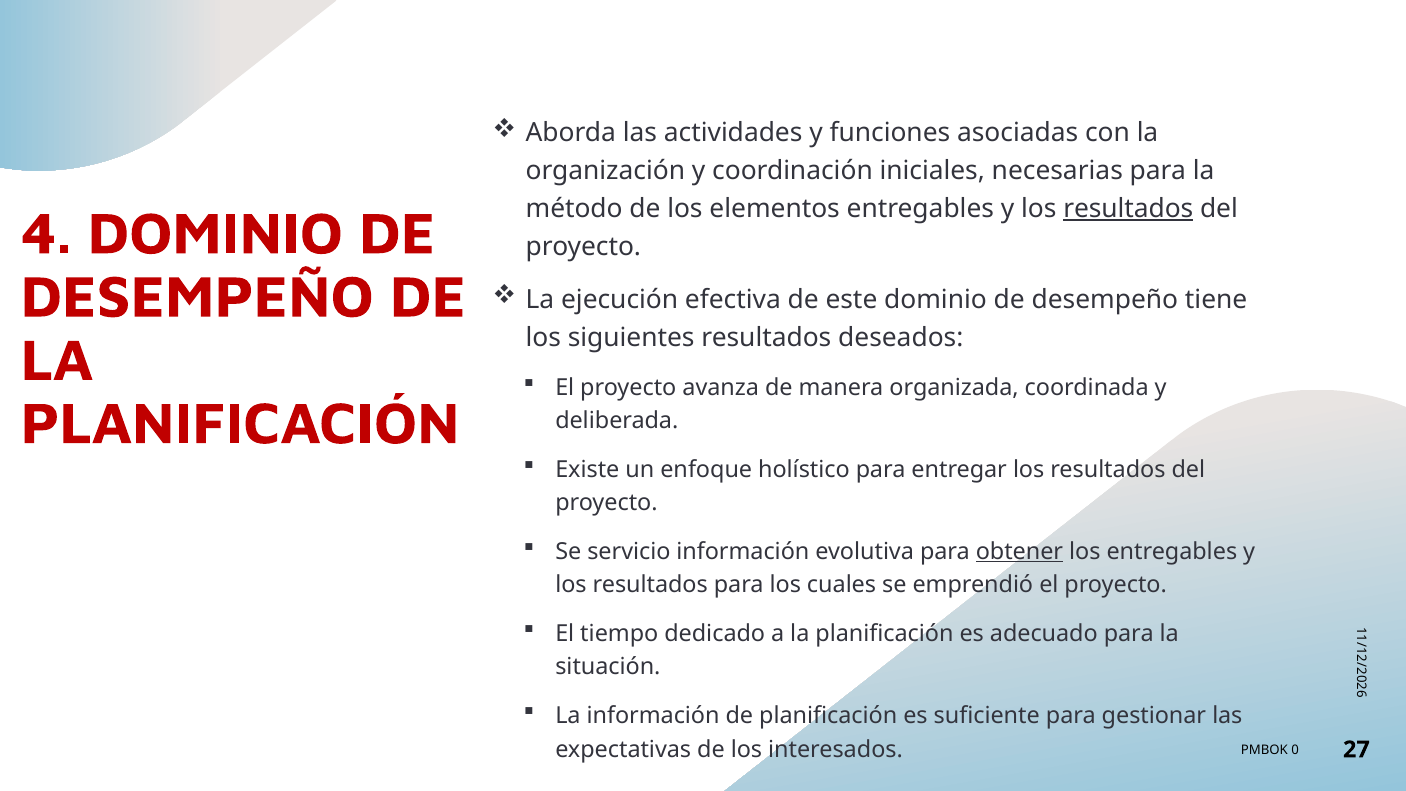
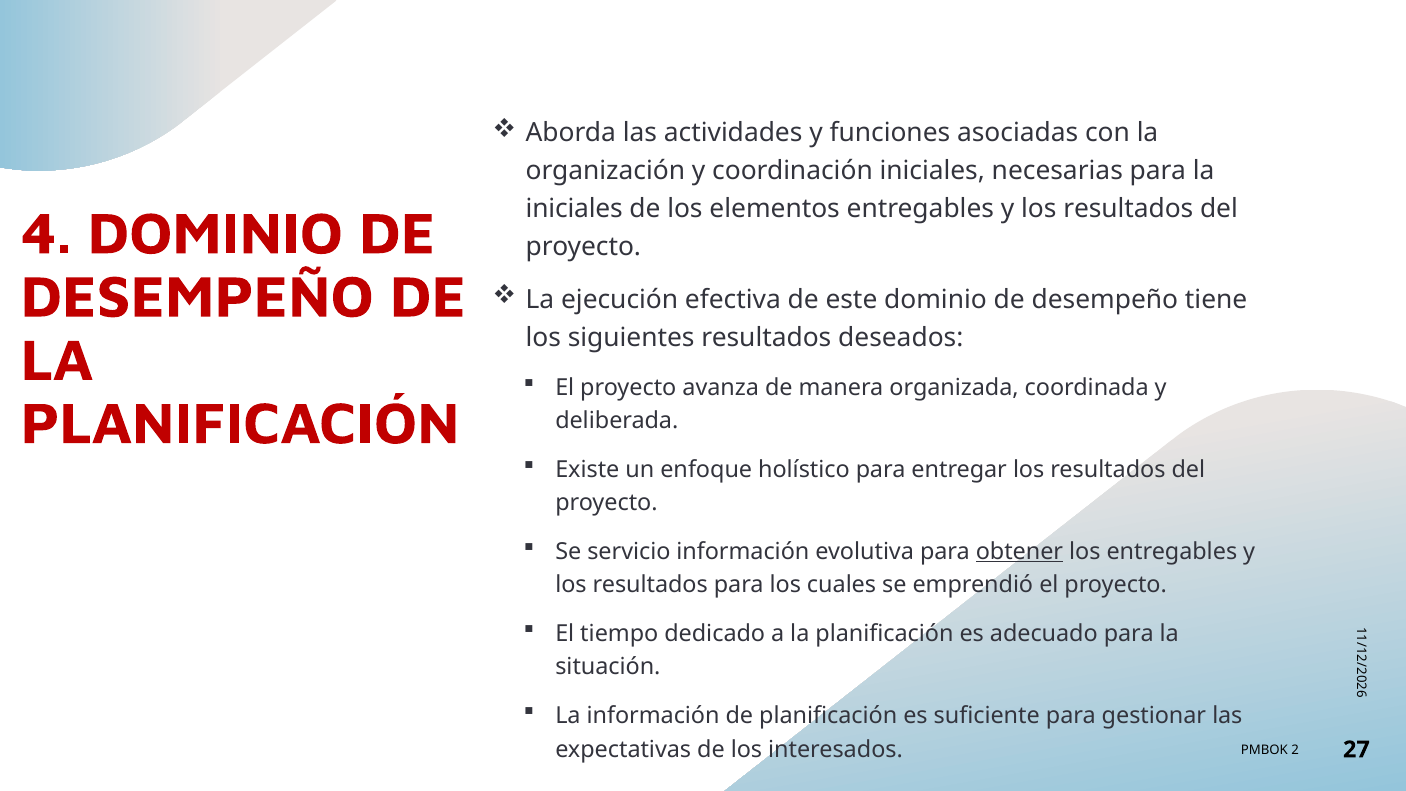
método at (574, 209): método -> iniciales
resultados at (1128, 209) underline: present -> none
PMBOK 0: 0 -> 2
